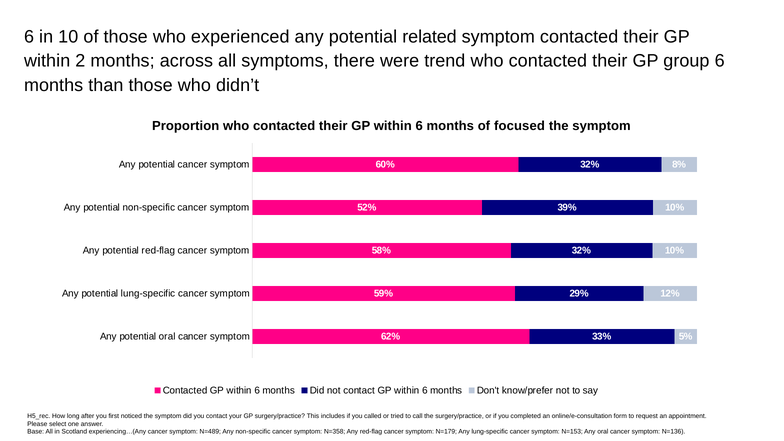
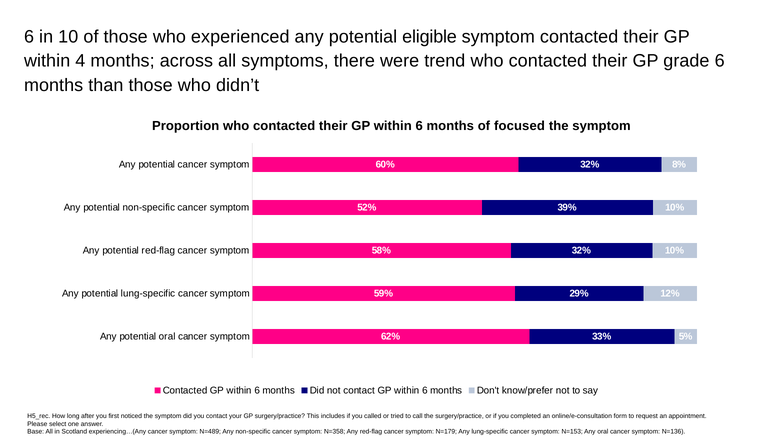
related: related -> eligible
2: 2 -> 4
group: group -> grade
